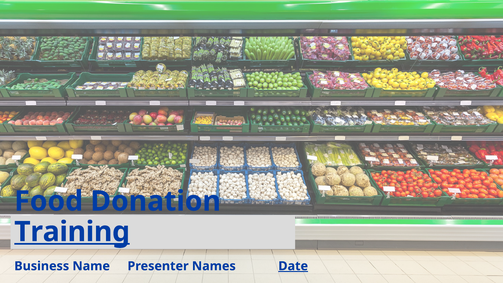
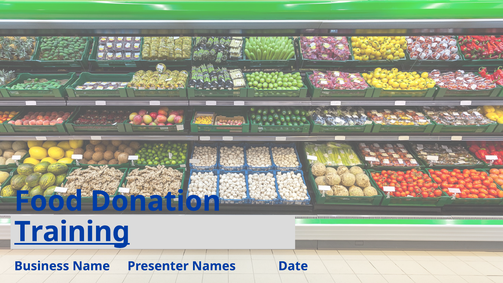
Date underline: present -> none
